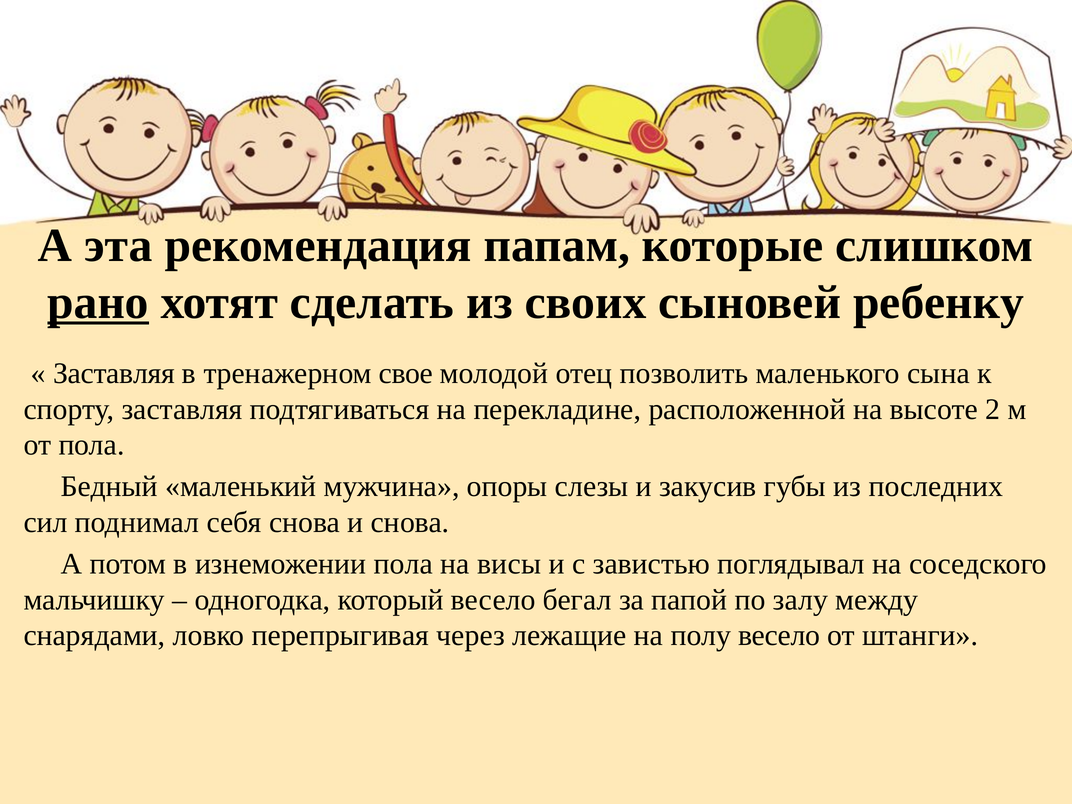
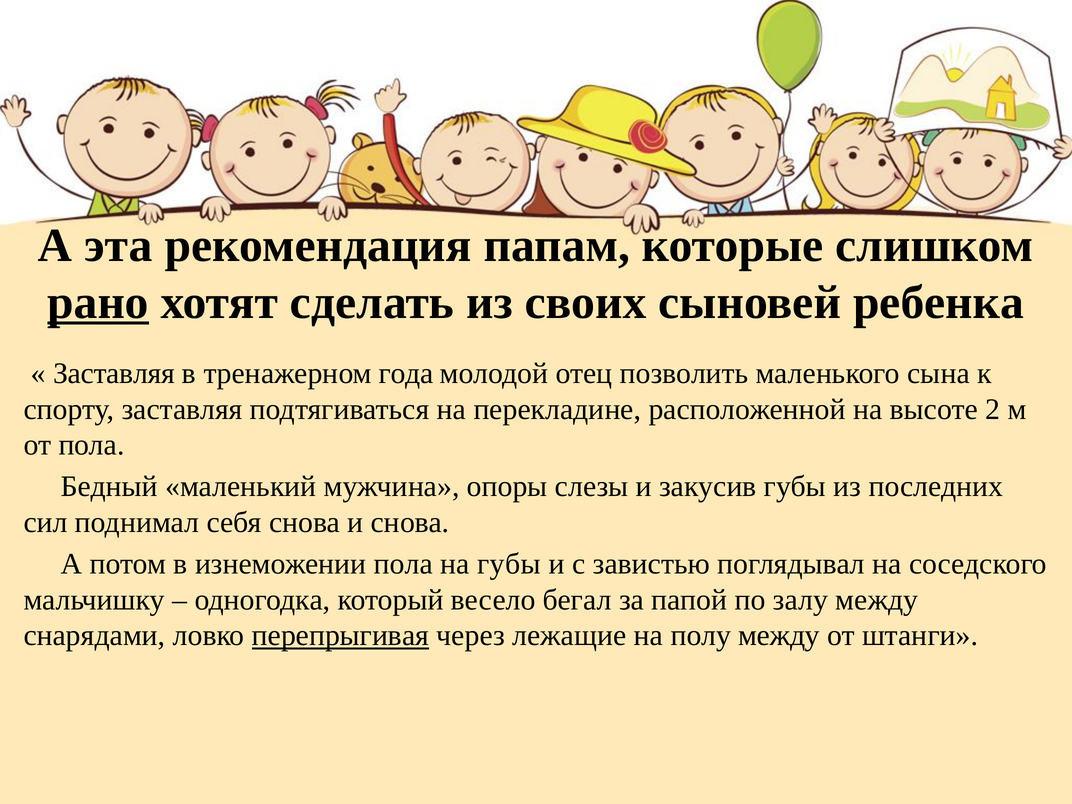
ребенку: ребенку -> ребенка
свое: свое -> года
на висы: висы -> губы
перепрыгивая underline: none -> present
полу весело: весело -> между
